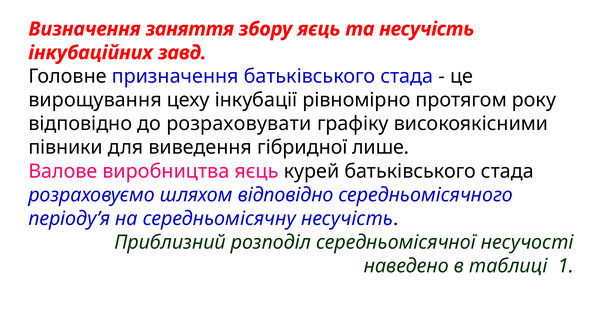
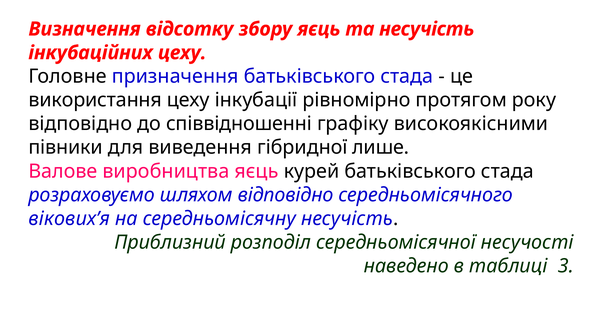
заняття: заняття -> відсотку
інкубаційних завд: завд -> цеху
вирощування: вирощування -> використання
розраховувати: розраховувати -> співвідношенні
періоду’я: періоду’я -> вікових’я
1: 1 -> 3
